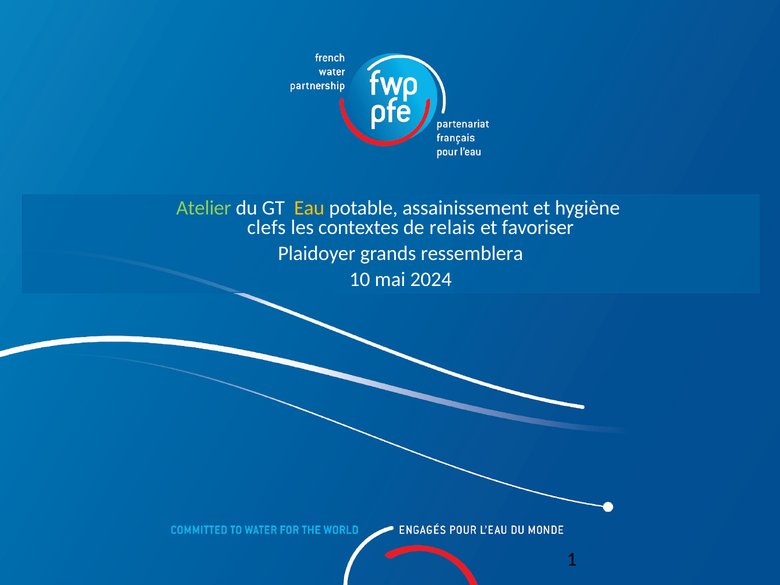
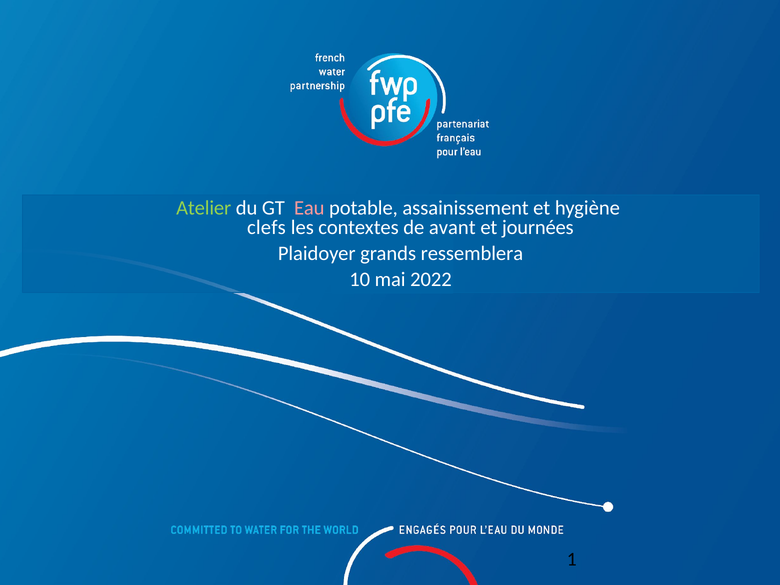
Eau colour: yellow -> pink
relais: relais -> avant
favoriser: favoriser -> journées
2024: 2024 -> 2022
